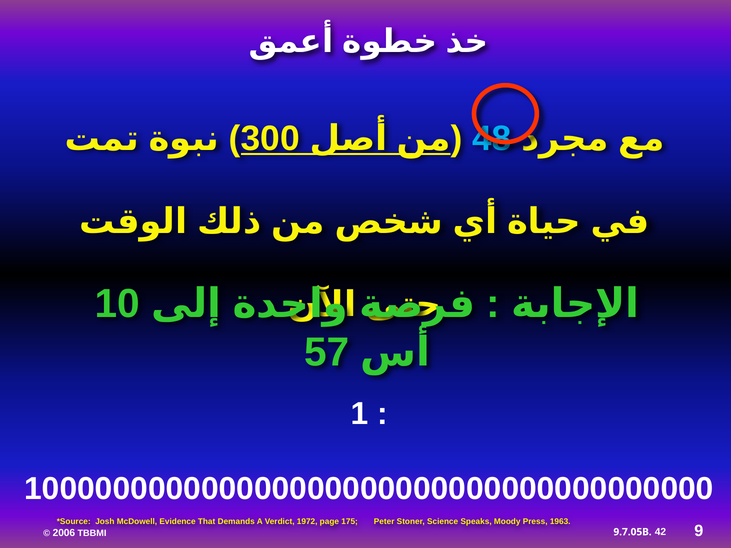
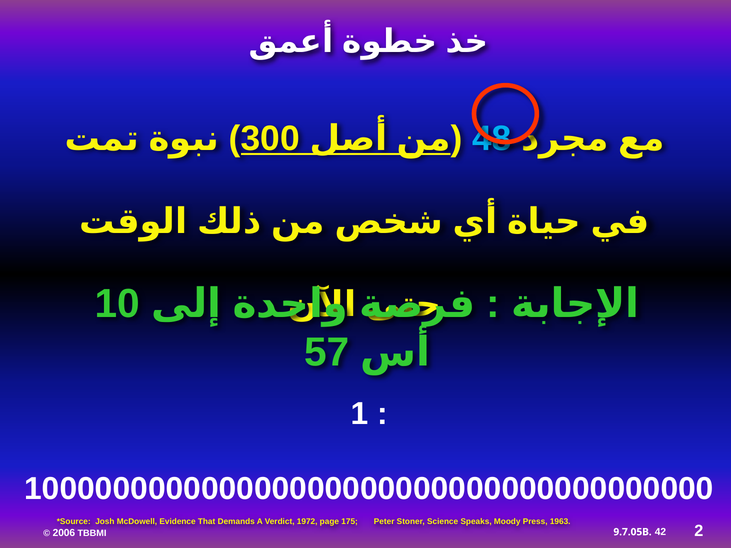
9: 9 -> 2
